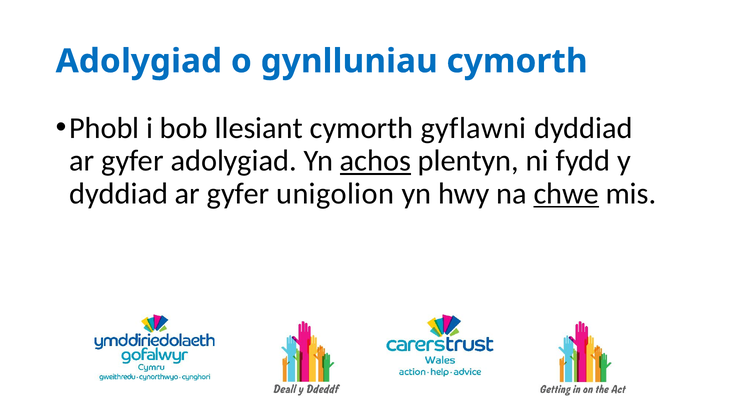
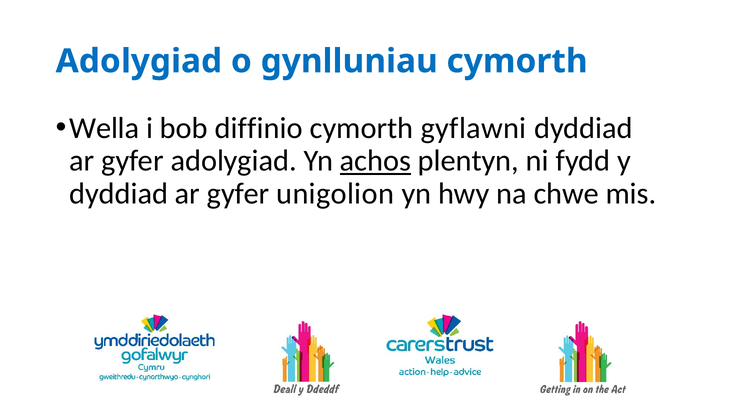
Phobl: Phobl -> Wella
llesiant: llesiant -> diffinio
chwe underline: present -> none
